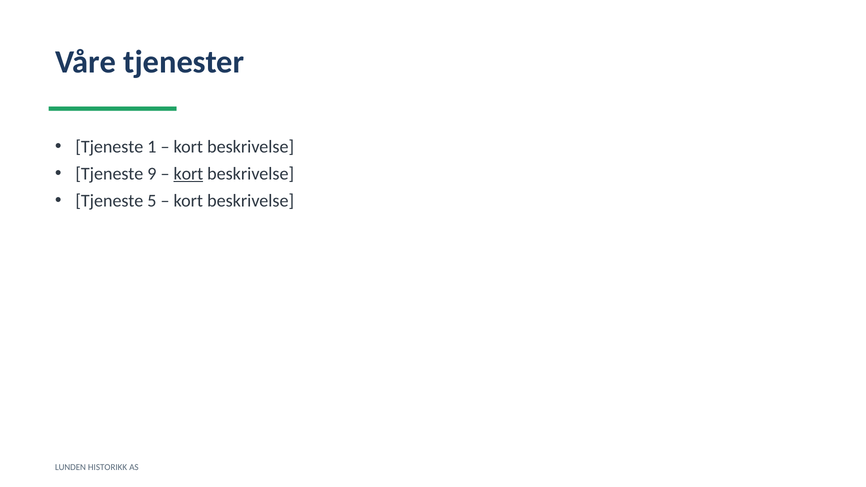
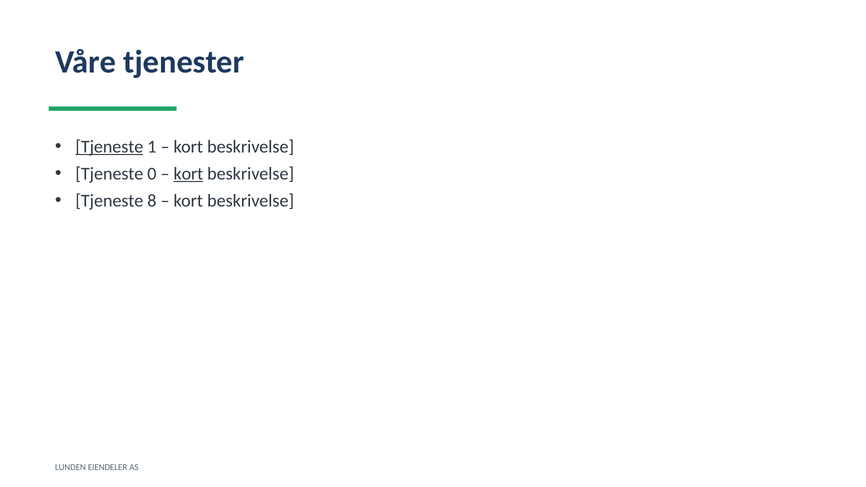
Tjeneste at (109, 147) underline: none -> present
9: 9 -> 0
5: 5 -> 8
HISTORIKK: HISTORIKK -> EIENDELER
